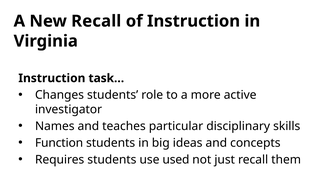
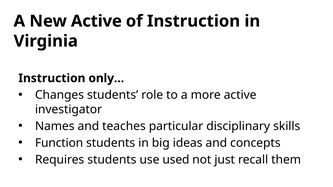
New Recall: Recall -> Active
task…: task… -> only…
